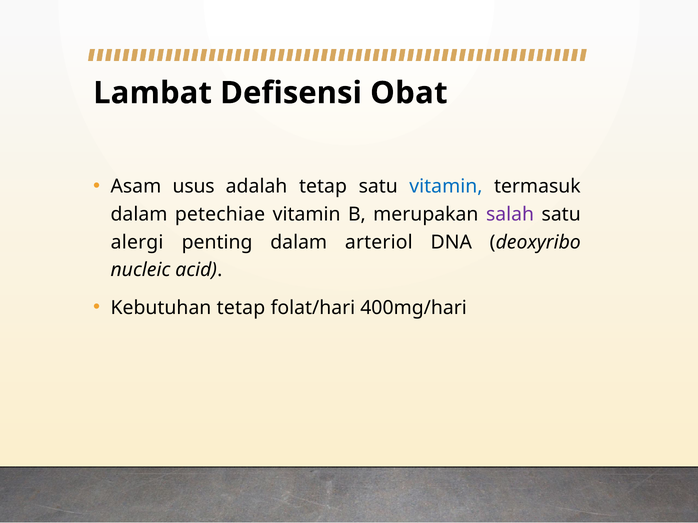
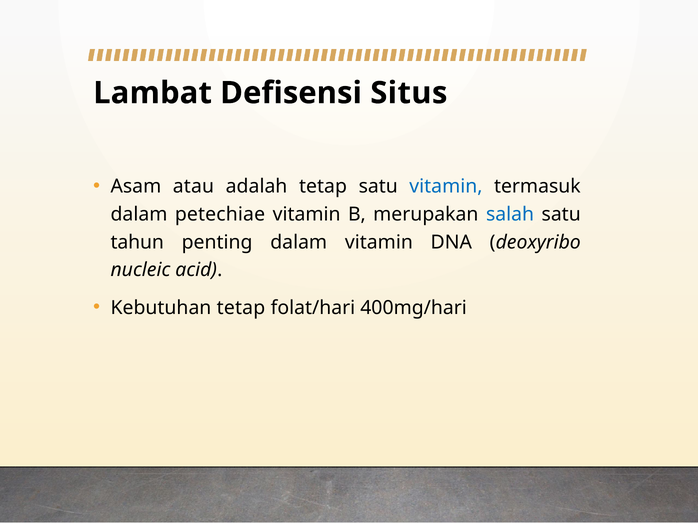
Obat: Obat -> Situs
usus: usus -> atau
salah colour: purple -> blue
alergi: alergi -> tahun
dalam arteriol: arteriol -> vitamin
